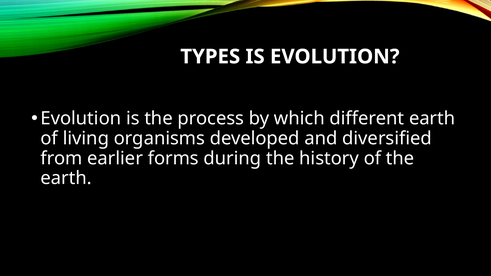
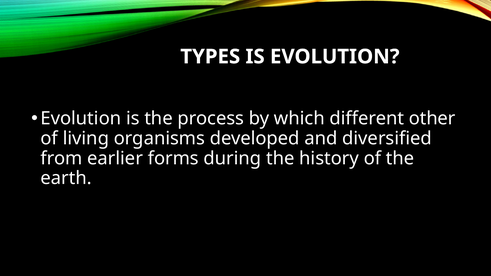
different earth: earth -> other
